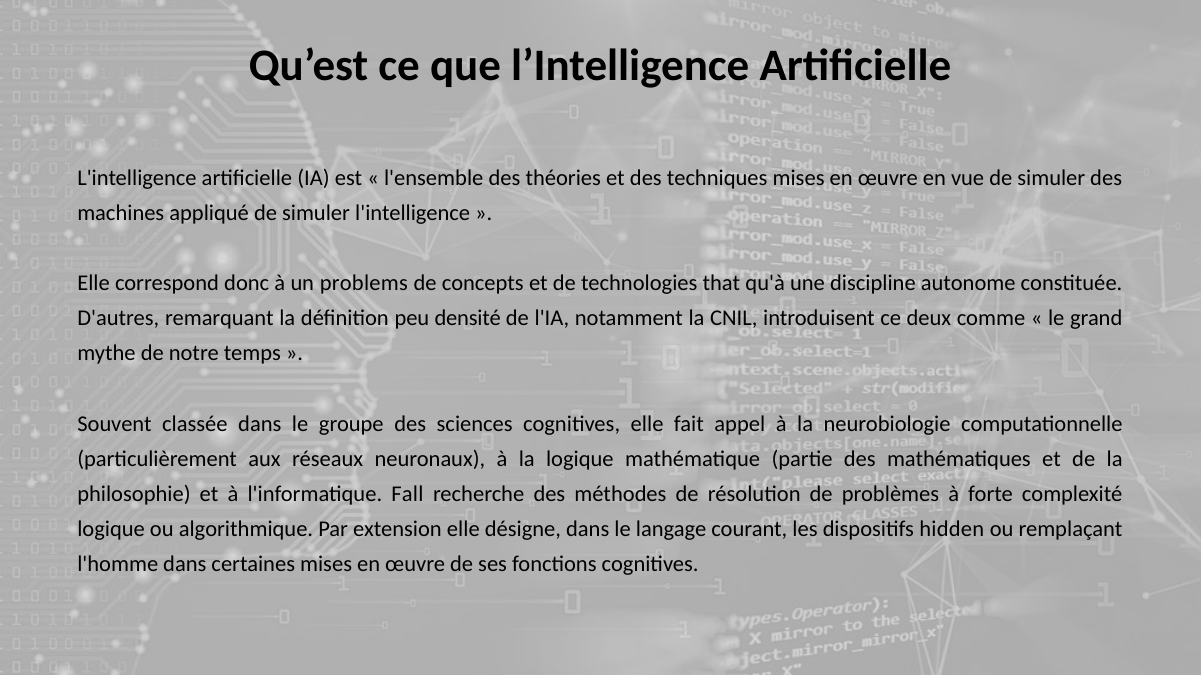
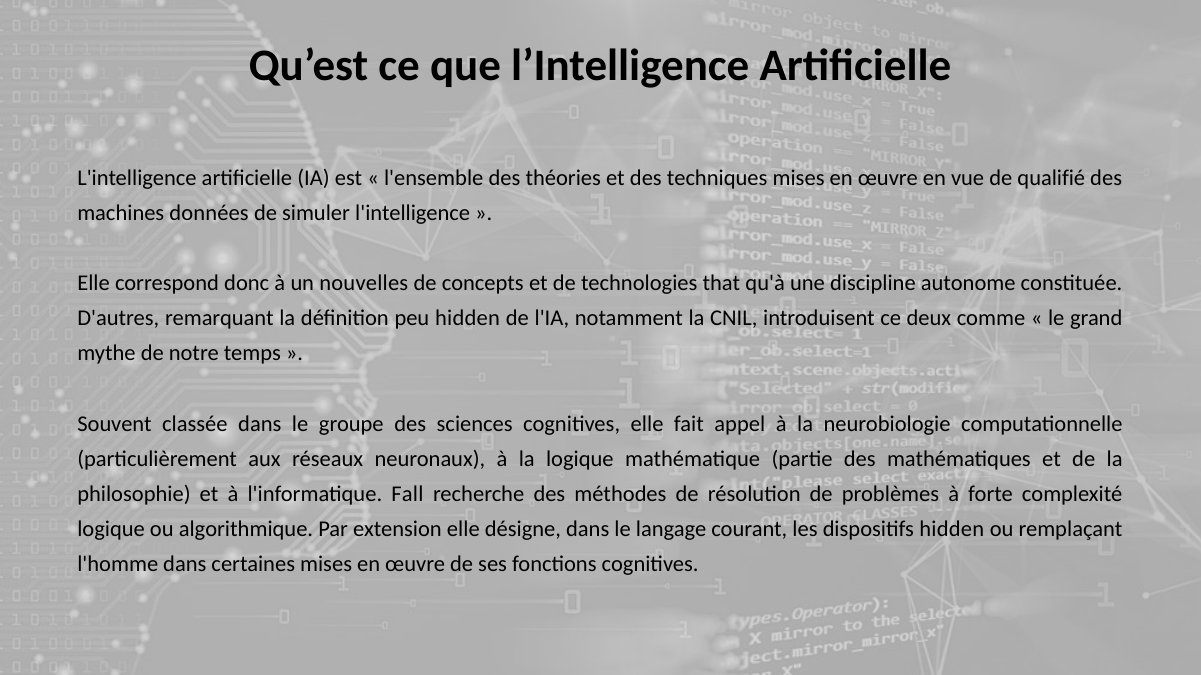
vue de simuler: simuler -> qualifié
appliqué: appliqué -> données
problems: problems -> nouvelles
peu densité: densité -> hidden
